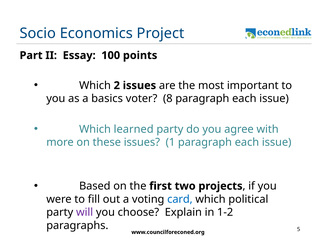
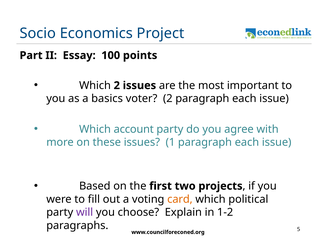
voter 8: 8 -> 2
learned: learned -> account
card colour: blue -> orange
